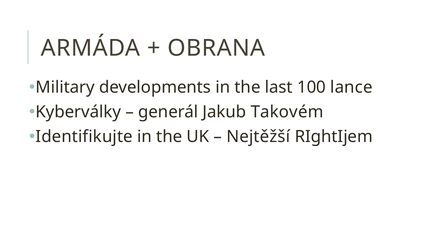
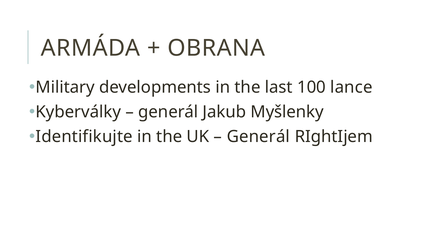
Takovém: Takovém -> Myšlenky
Nejtěžší at (258, 137): Nejtěžší -> Generál
